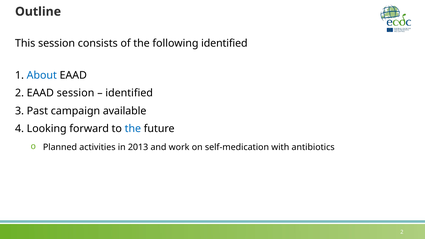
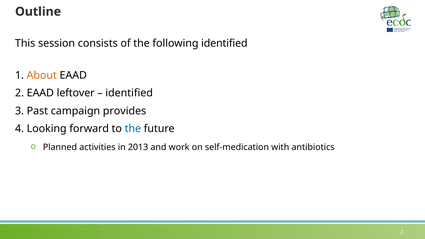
About colour: blue -> orange
EAAD session: session -> leftover
available: available -> provides
